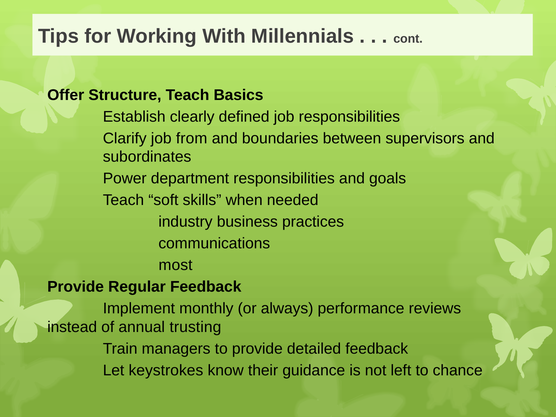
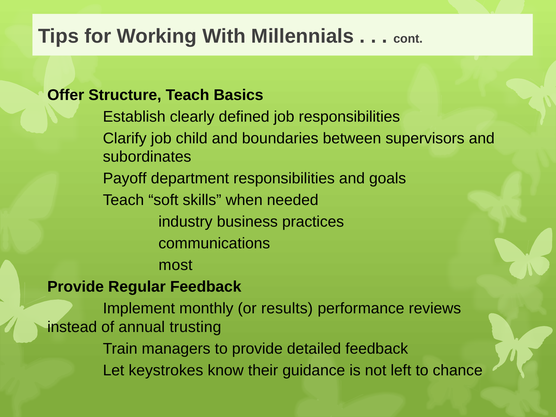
from: from -> child
Power: Power -> Payoff
always: always -> results
